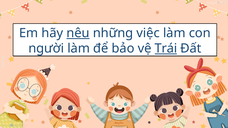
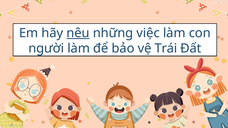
Trái underline: present -> none
